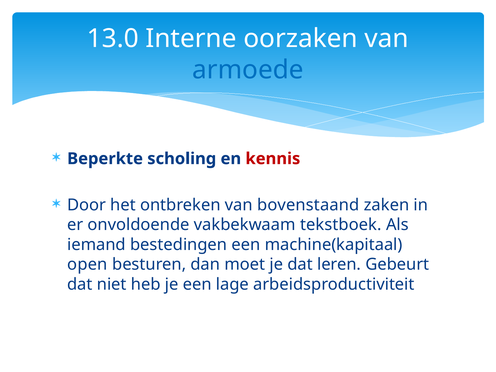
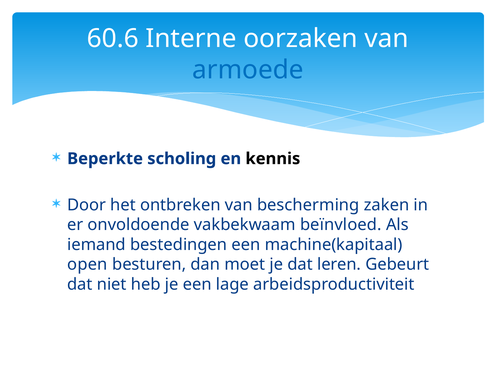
13.0: 13.0 -> 60.6
kennis colour: red -> black
bovenstaand: bovenstaand -> bescherming
tekstboek: tekstboek -> beïnvloed
